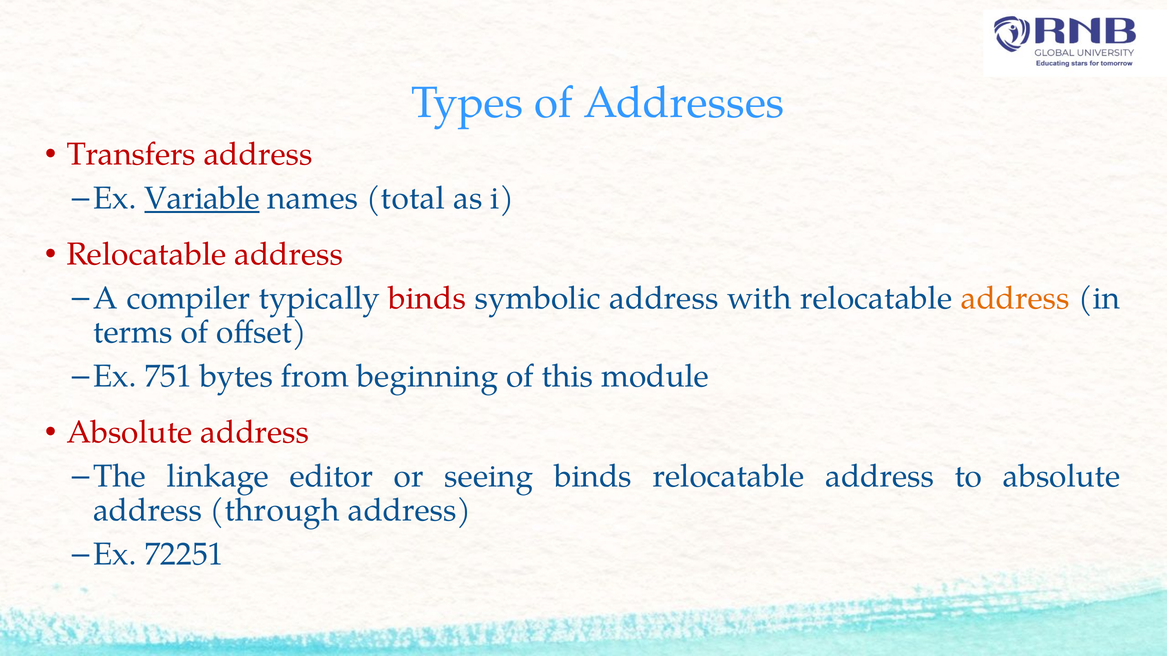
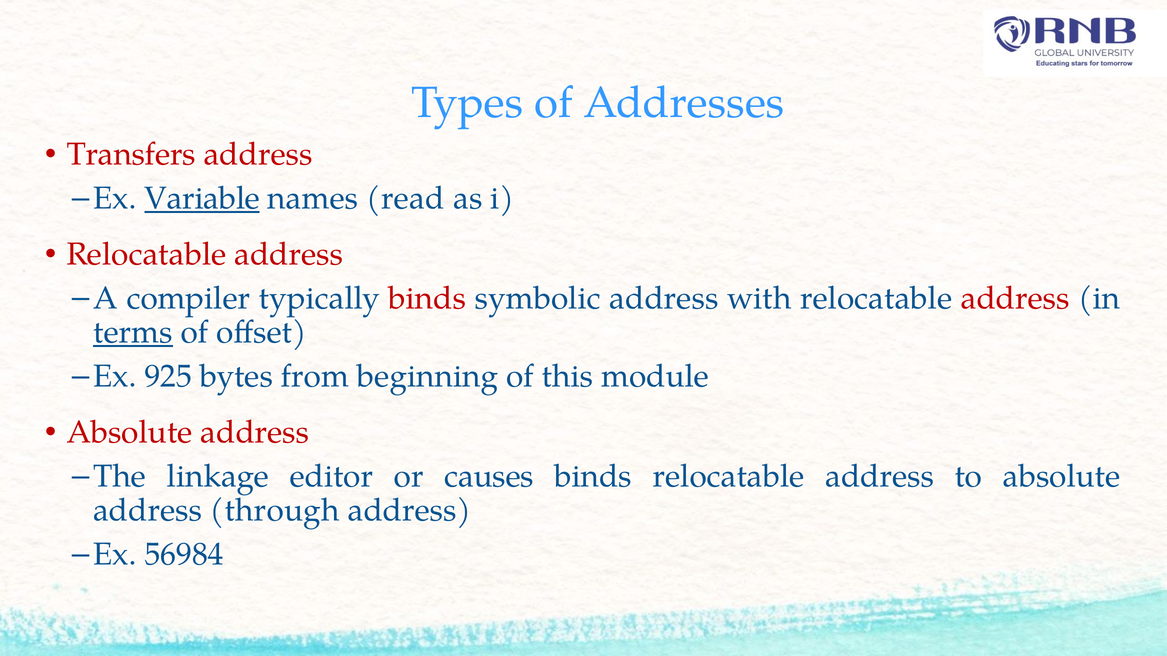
total: total -> read
address at (1015, 299) colour: orange -> red
terms underline: none -> present
751: 751 -> 925
seeing: seeing -> causes
72251: 72251 -> 56984
